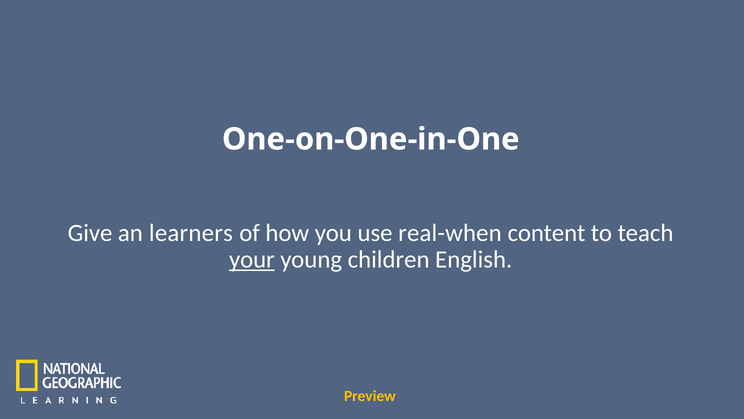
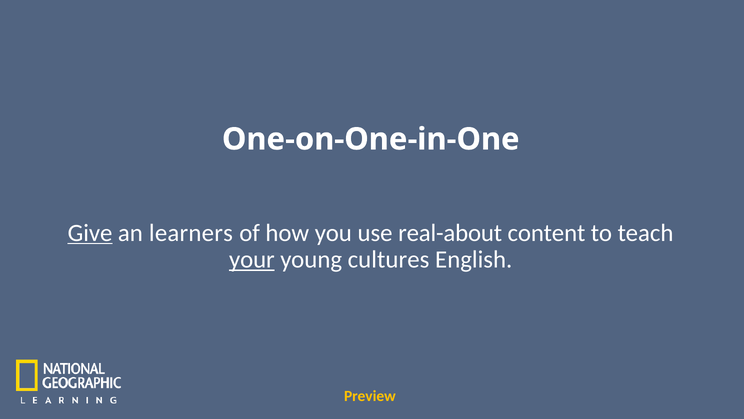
Give underline: none -> present
real-when: real-when -> real-about
children: children -> cultures
